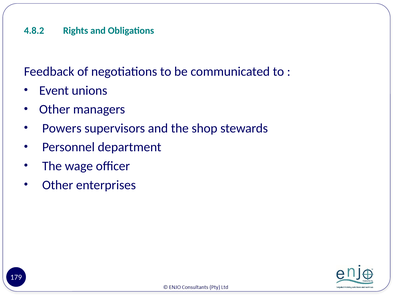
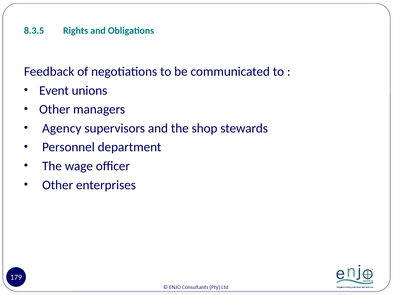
4.8.2: 4.8.2 -> 8.3.5
Powers: Powers -> Agency
